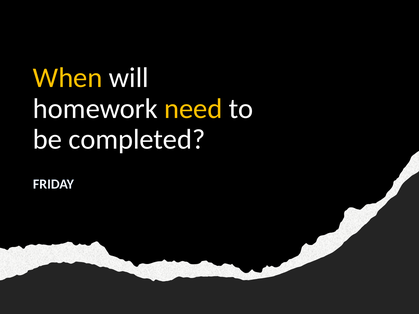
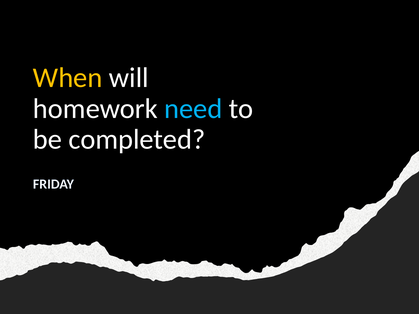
need colour: yellow -> light blue
